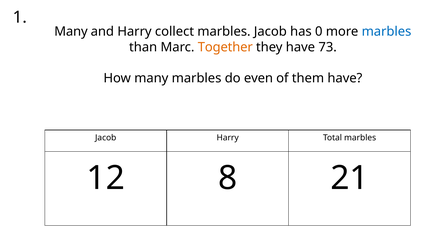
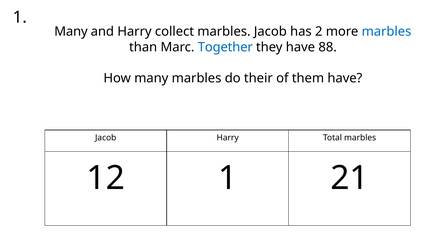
0: 0 -> 2
Together colour: orange -> blue
73: 73 -> 88
even: even -> their
12 8: 8 -> 1
